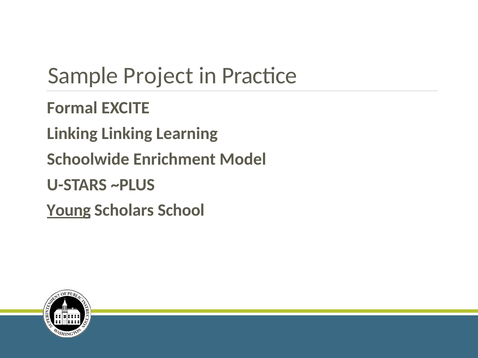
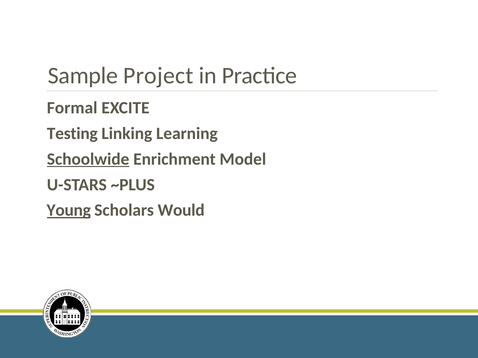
Linking at (72, 134): Linking -> Testing
Schoolwide underline: none -> present
School: School -> Would
